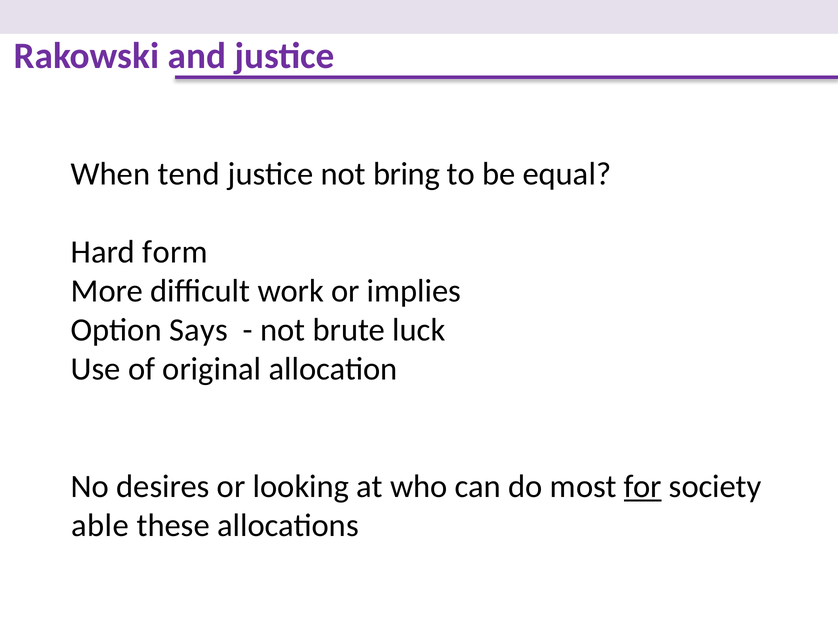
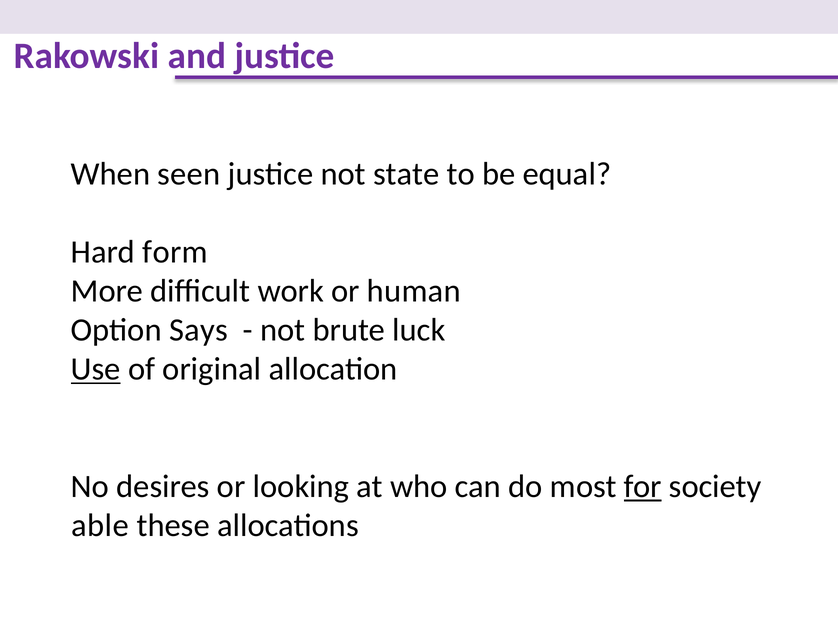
tend: tend -> seen
bring: bring -> state
implies: implies -> human
Use underline: none -> present
